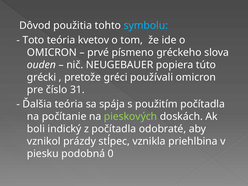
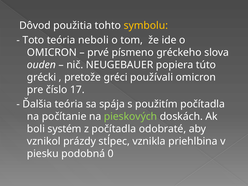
symbolu colour: light blue -> yellow
kvetov: kvetov -> neboli
31: 31 -> 17
indický: indický -> systém
